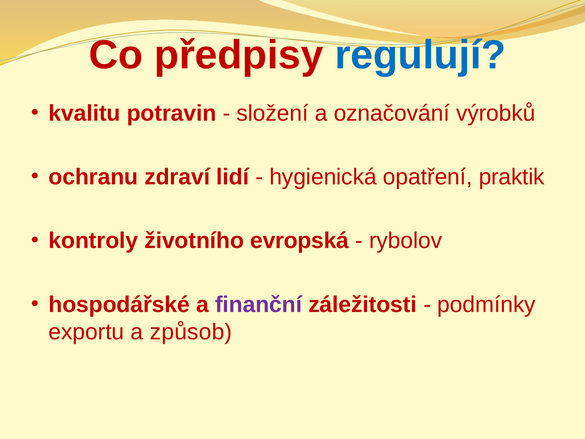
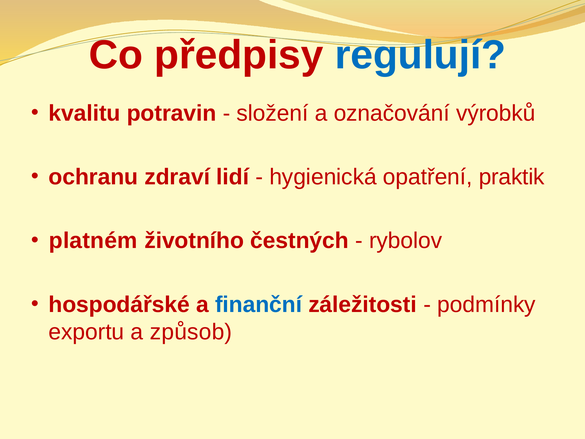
kontroly: kontroly -> platném
evropská: evropská -> čestných
finanční colour: purple -> blue
